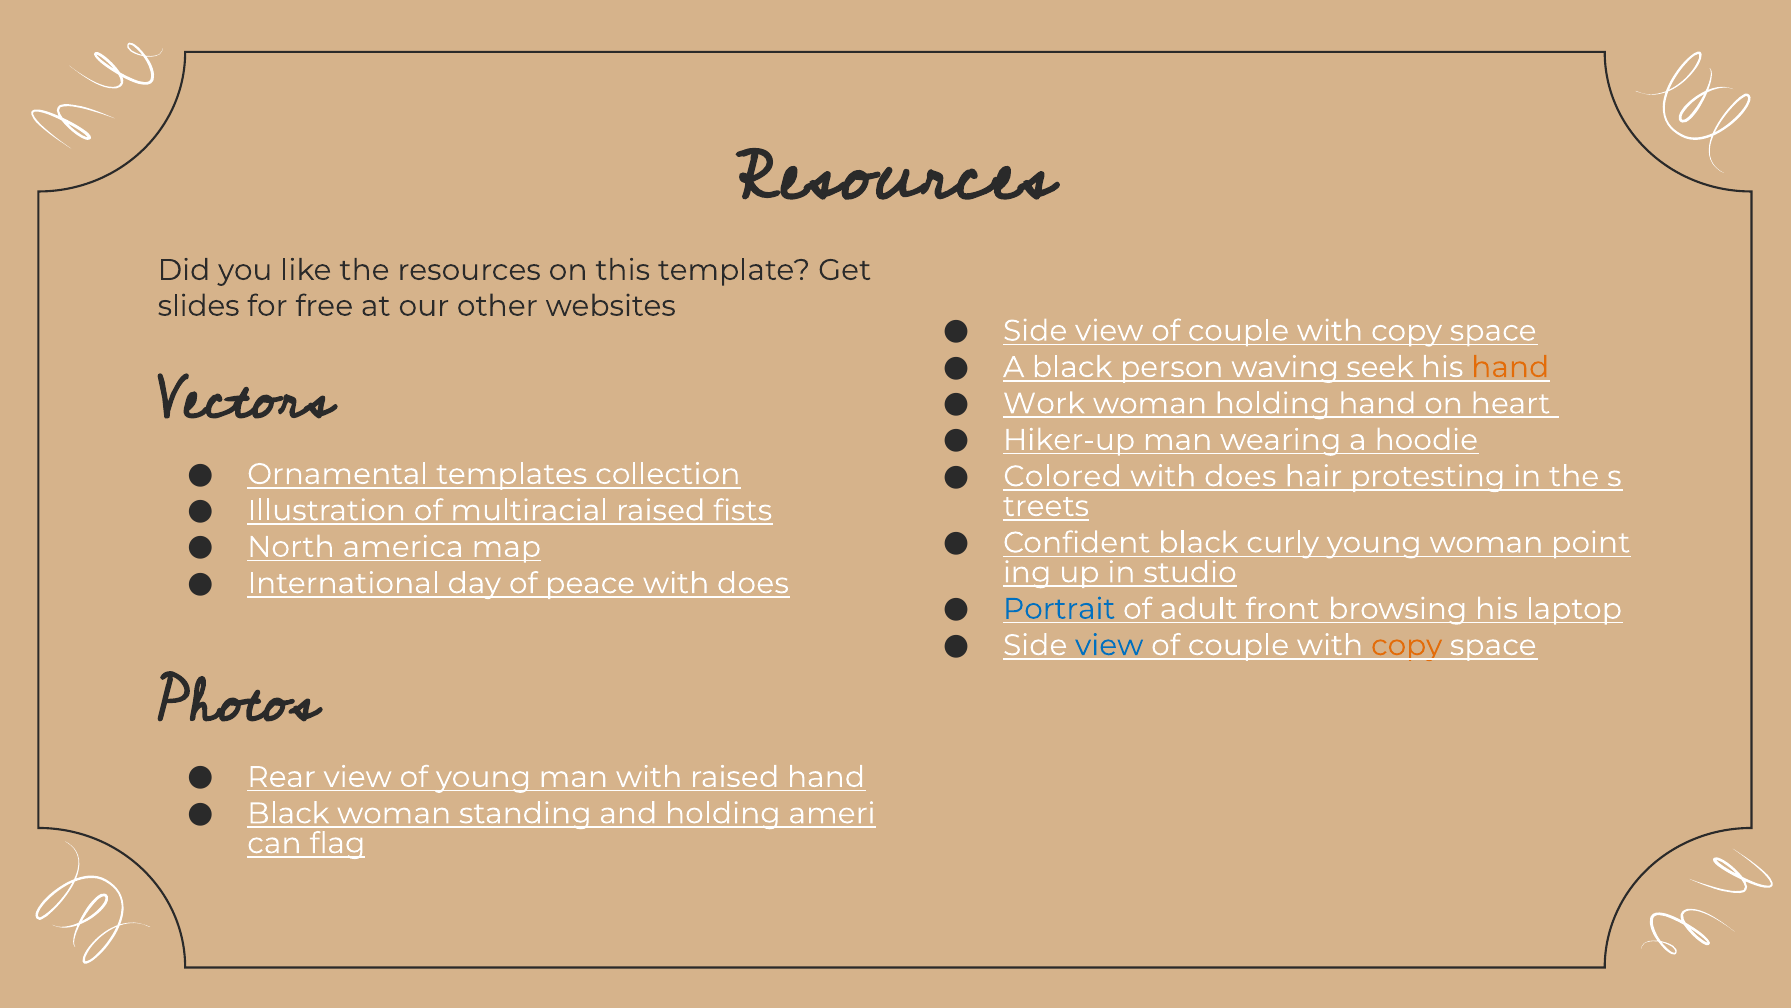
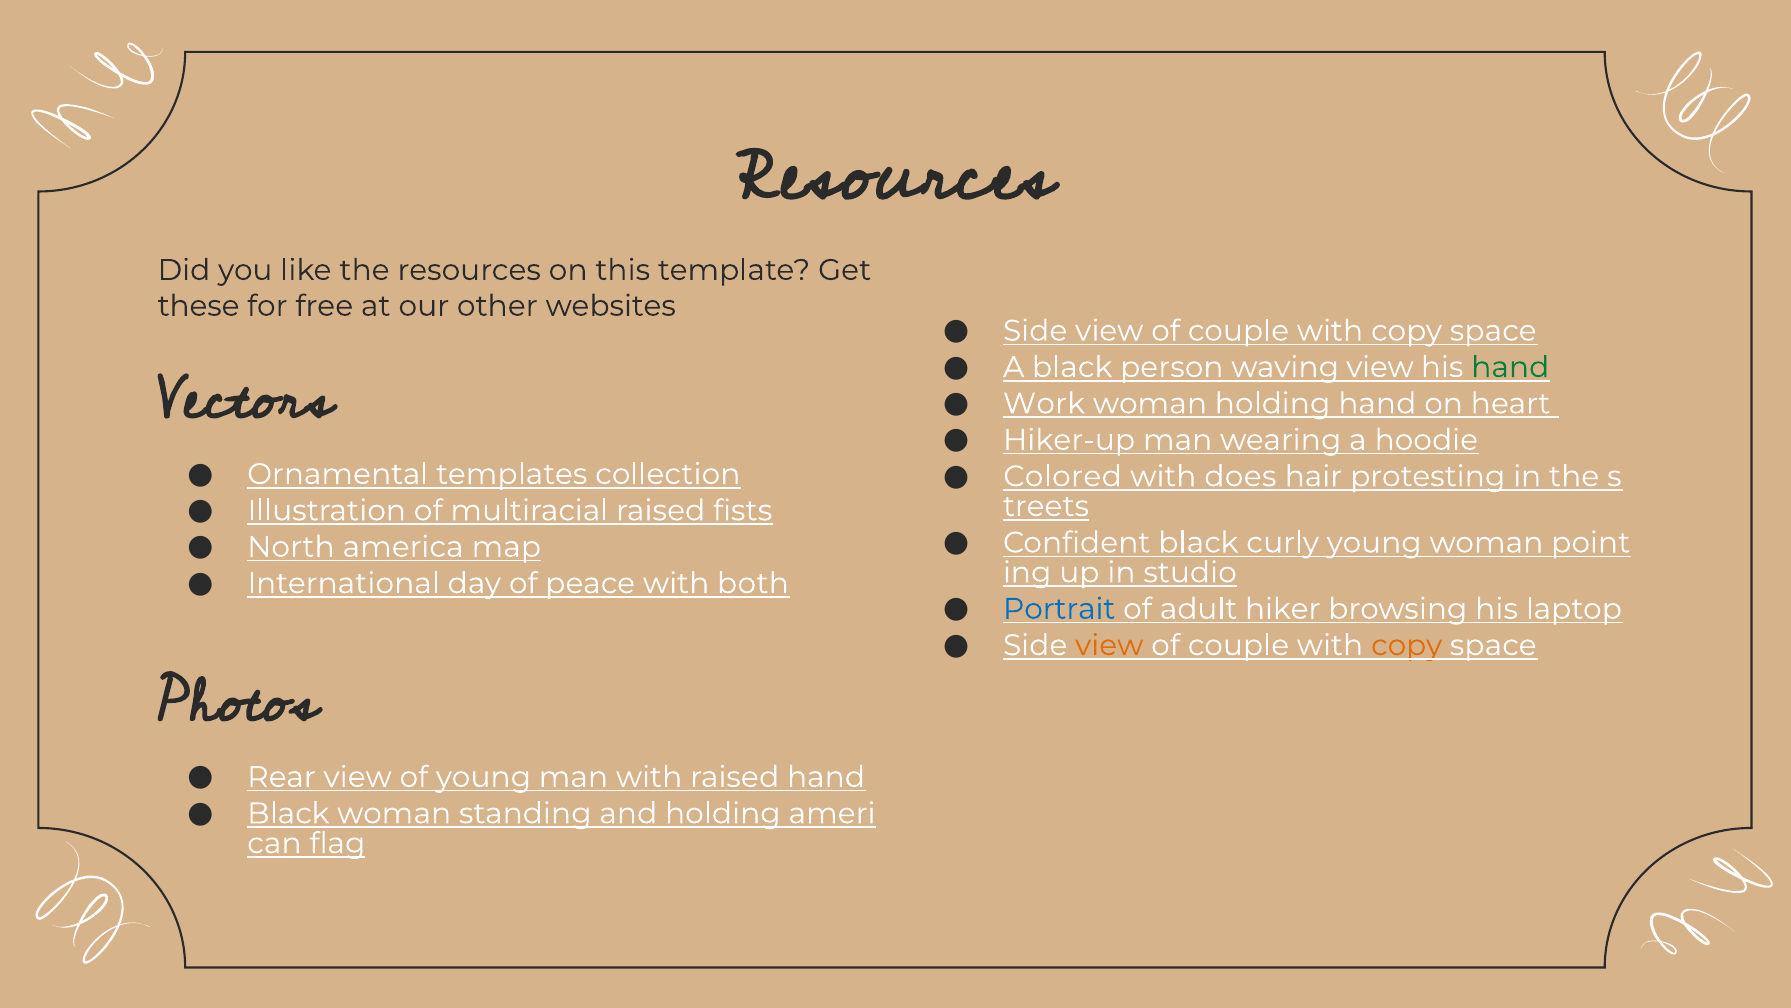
slides: slides -> these
waving seek: seek -> view
hand at (1510, 367) colour: orange -> green
peace with does: does -> both
front: front -> hiker
view at (1109, 645) colour: blue -> orange
